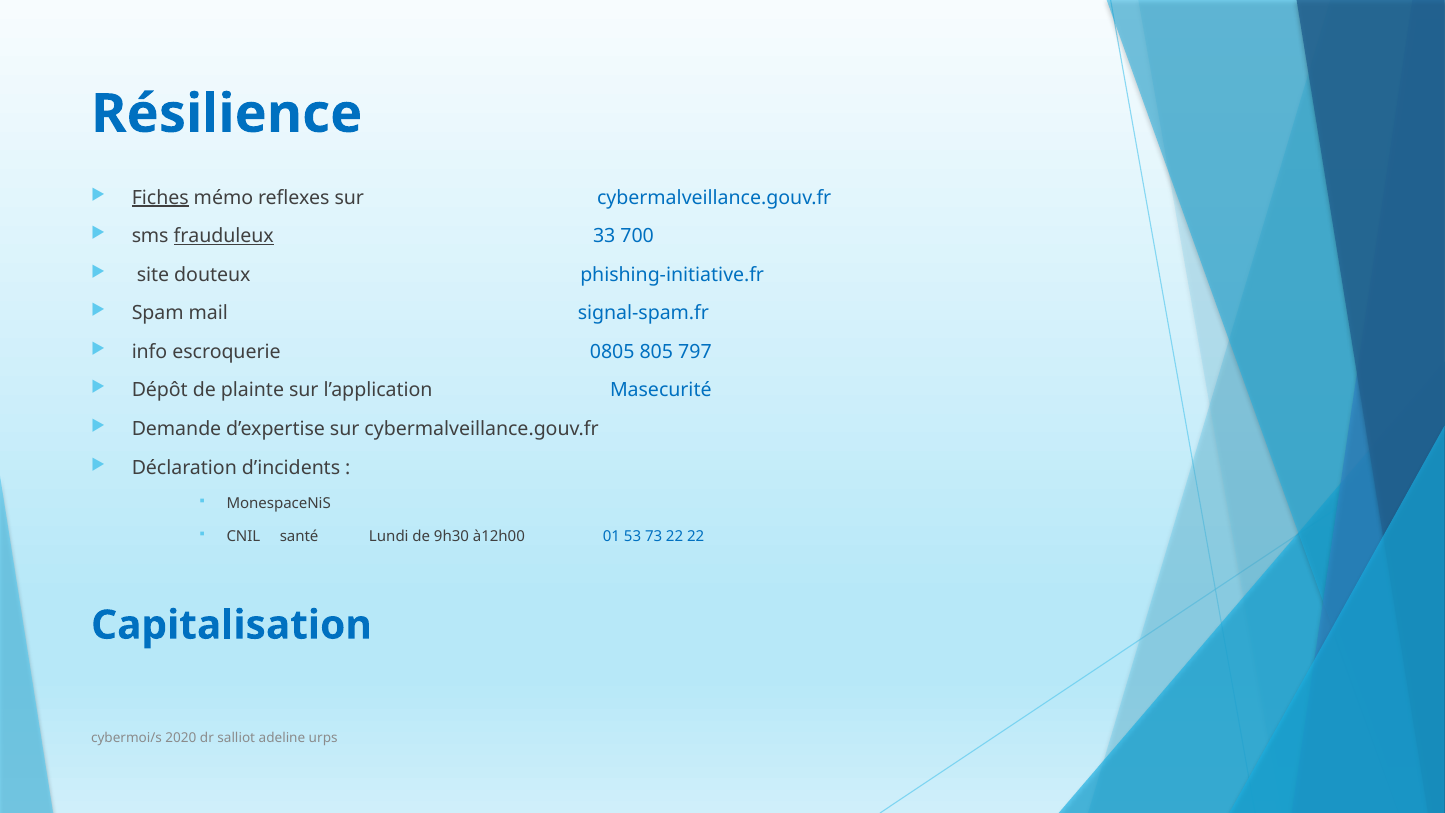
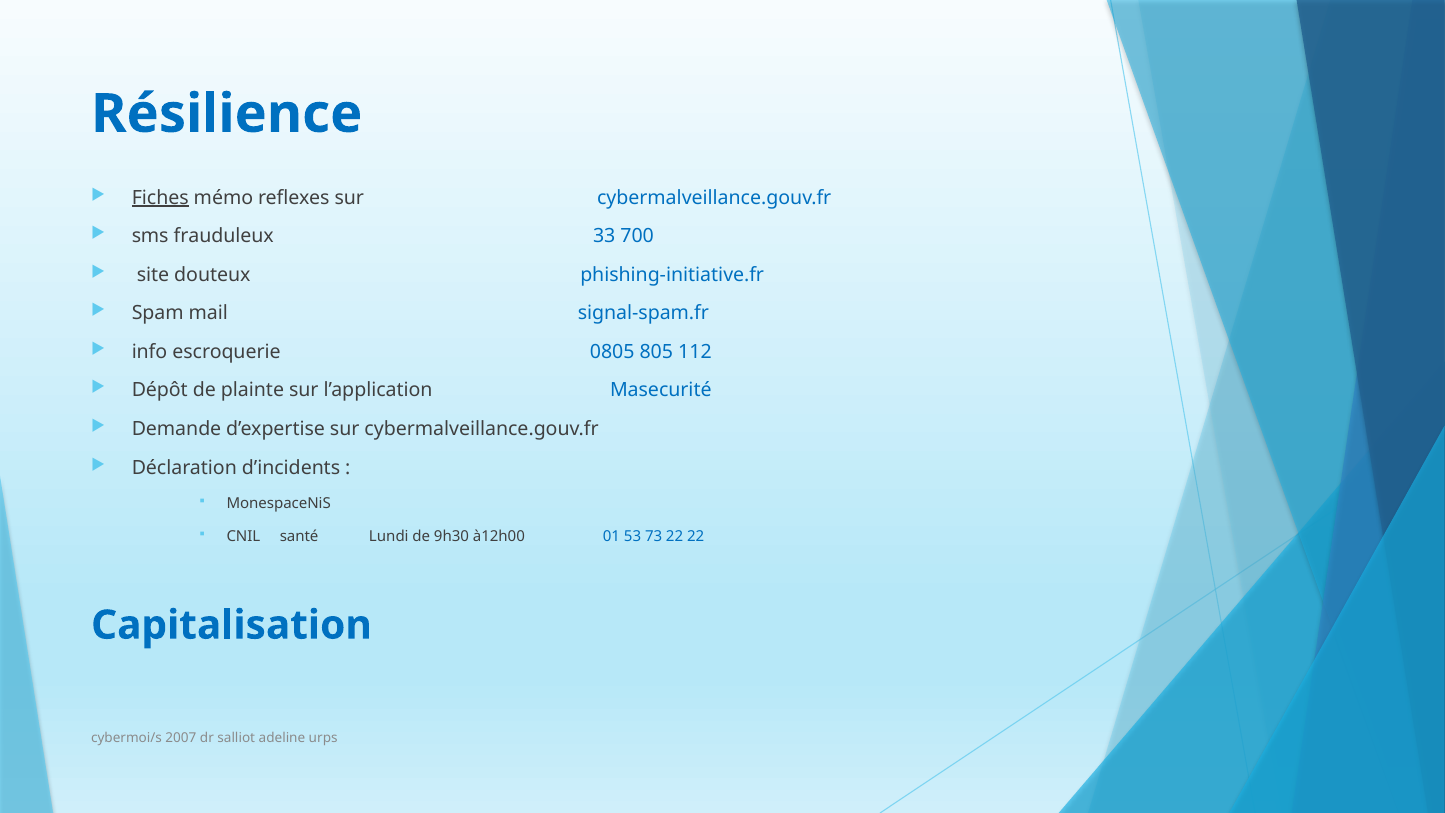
frauduleux underline: present -> none
797: 797 -> 112
2020: 2020 -> 2007
